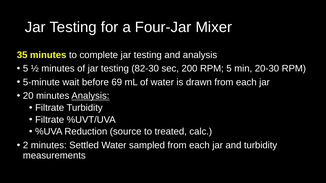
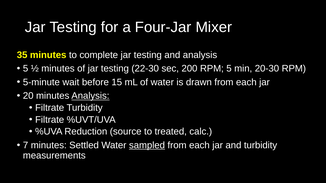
82-30: 82-30 -> 22-30
69: 69 -> 15
2: 2 -> 7
sampled underline: none -> present
